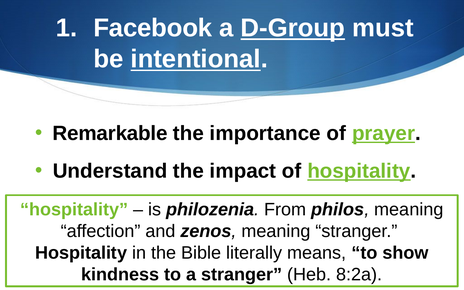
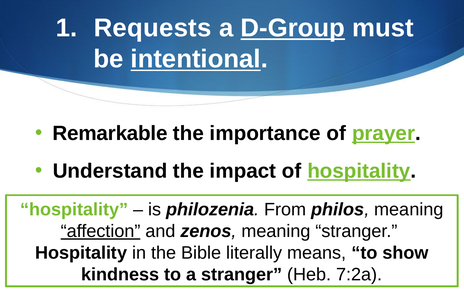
Facebook: Facebook -> Requests
affection underline: none -> present
8:2a: 8:2a -> 7:2a
